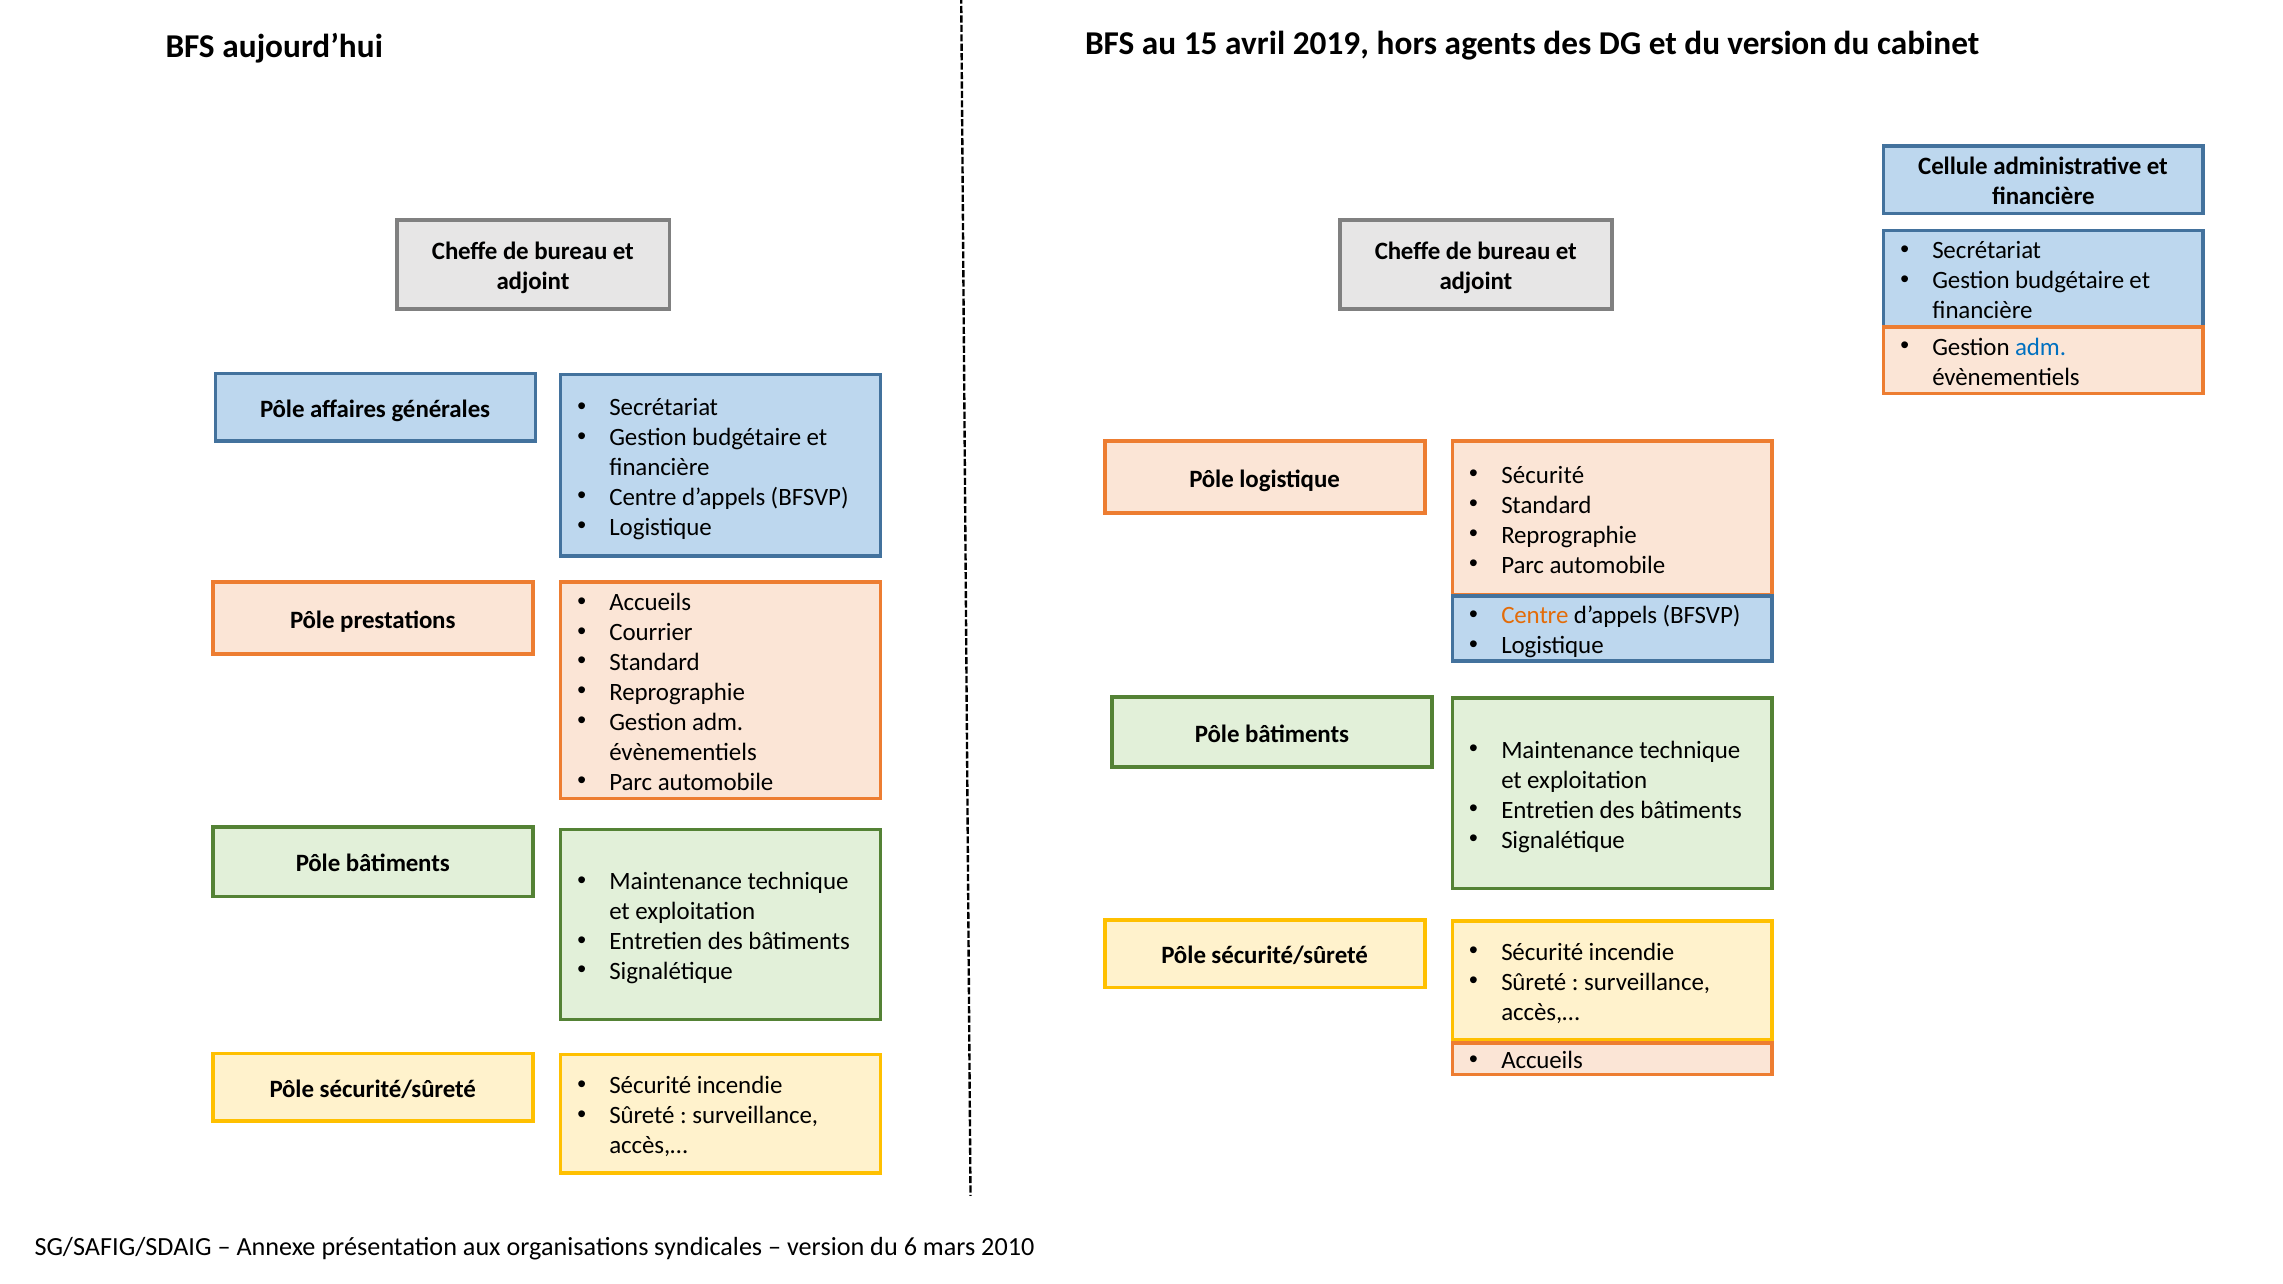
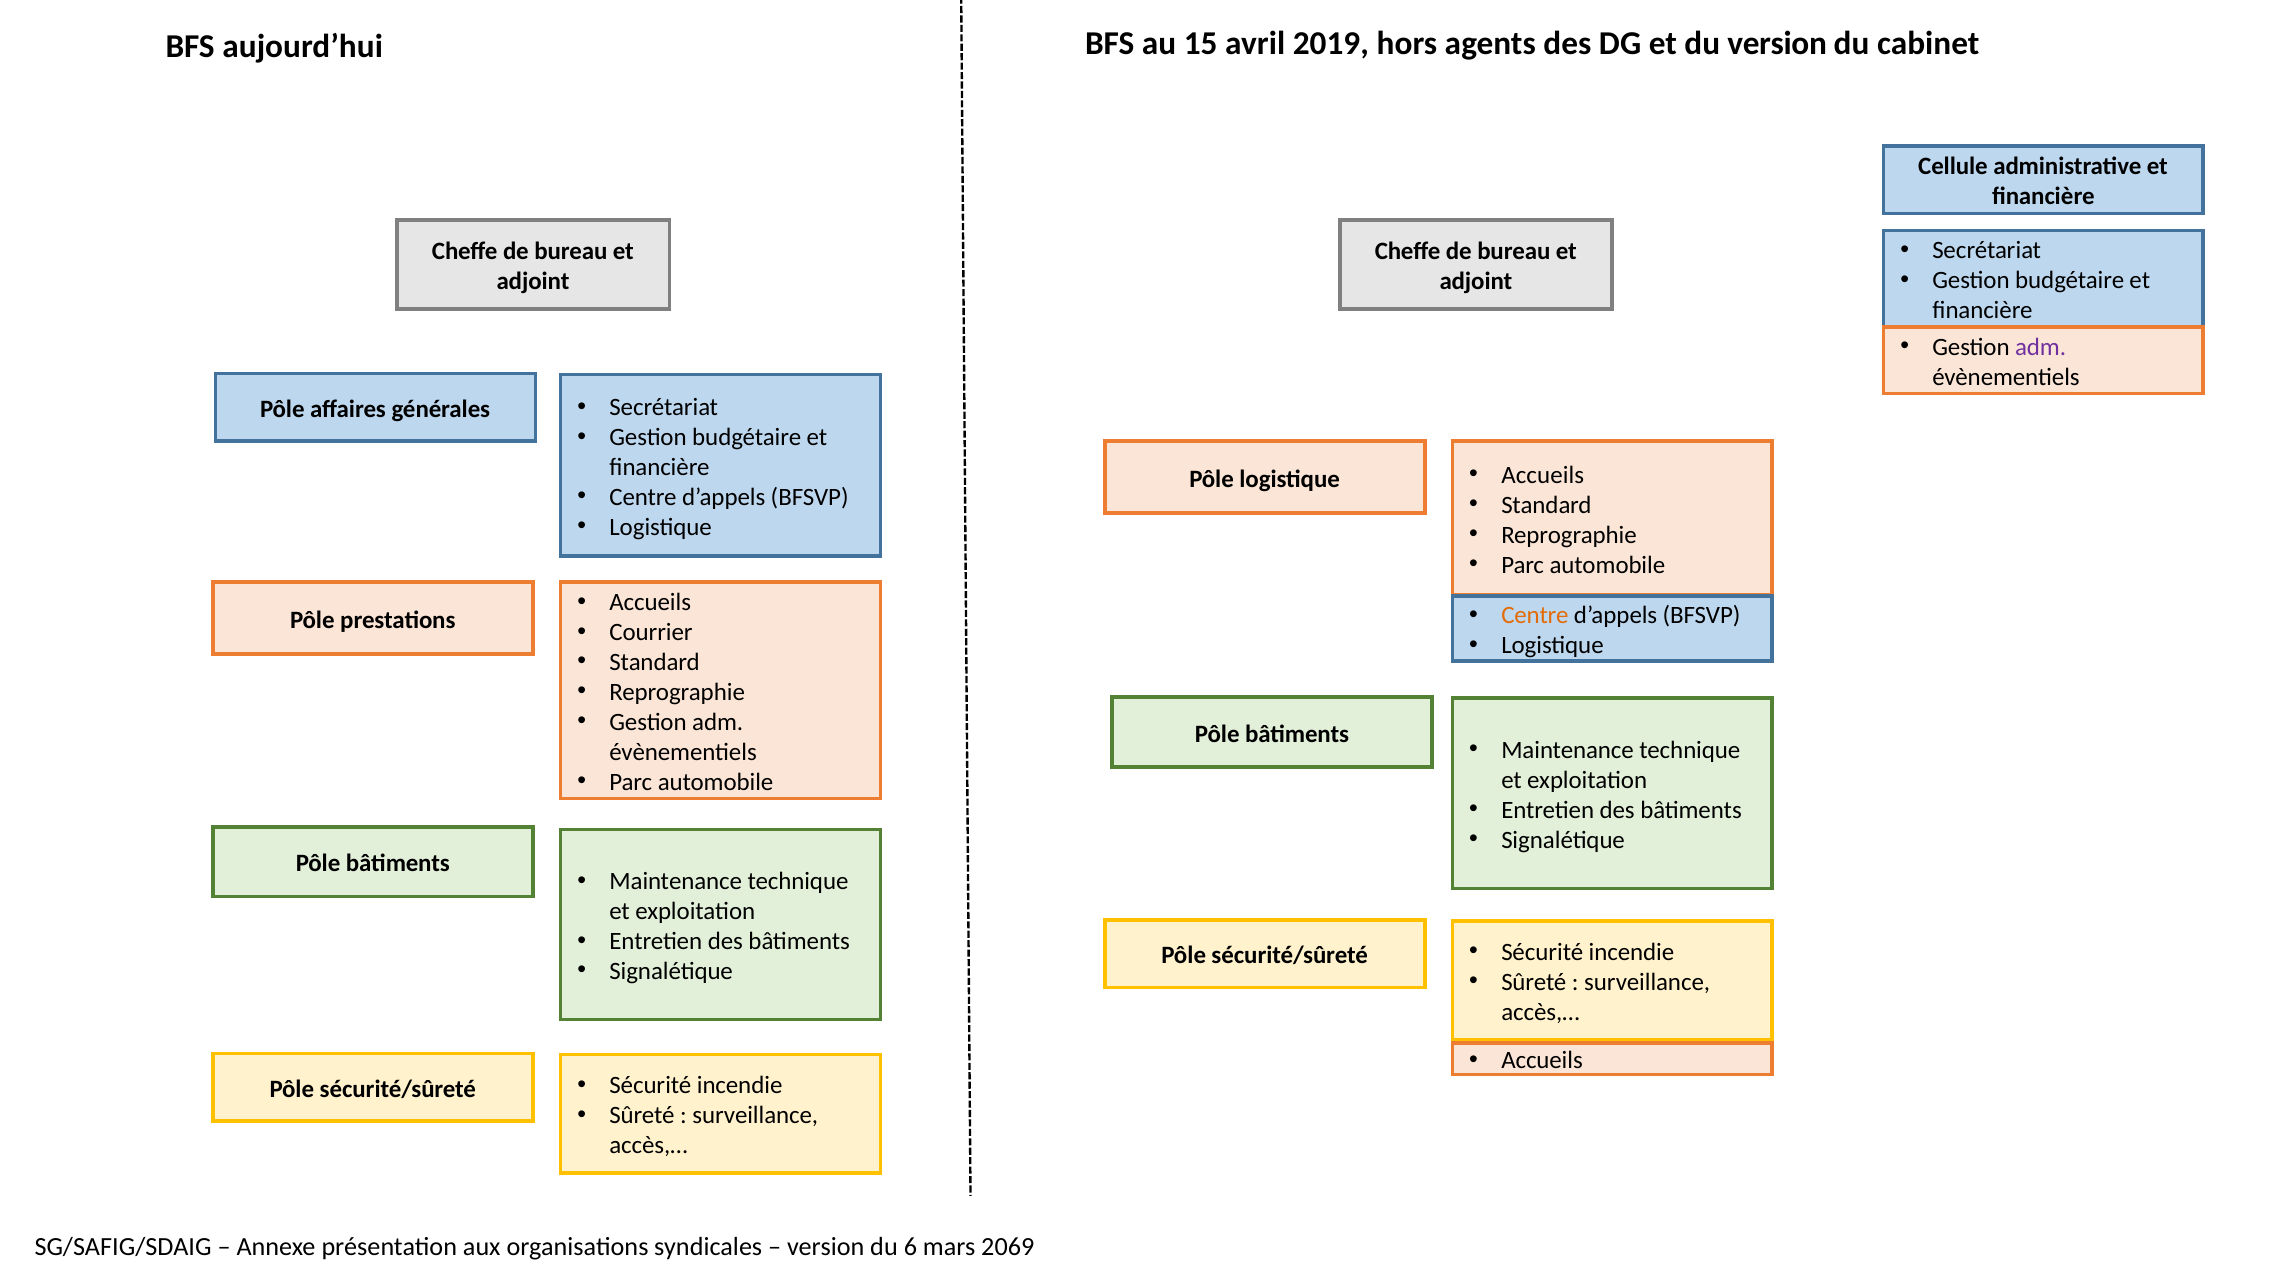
adm at (2041, 347) colour: blue -> purple
Sécurité at (1543, 475): Sécurité -> Accueils
2010: 2010 -> 2069
